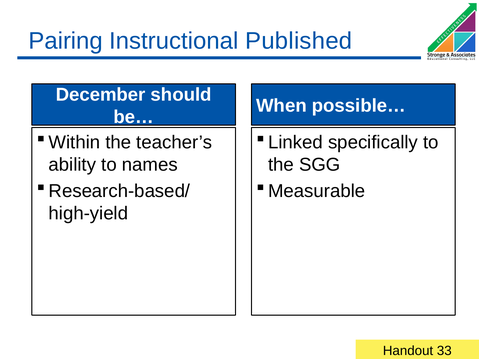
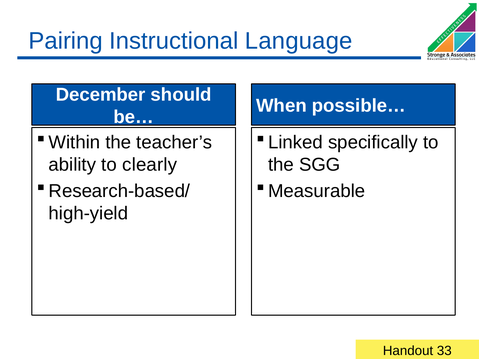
Published: Published -> Language
names: names -> clearly
